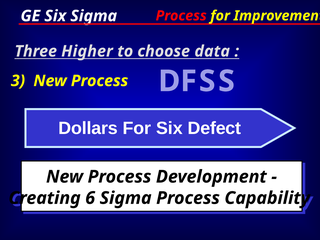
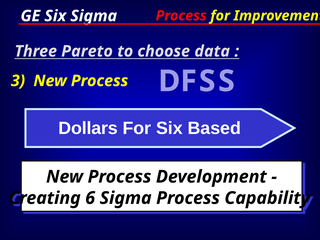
Higher: Higher -> Pareto
Defect: Defect -> Based
